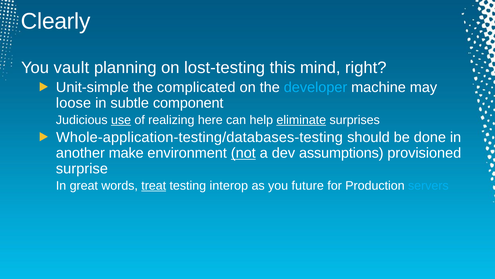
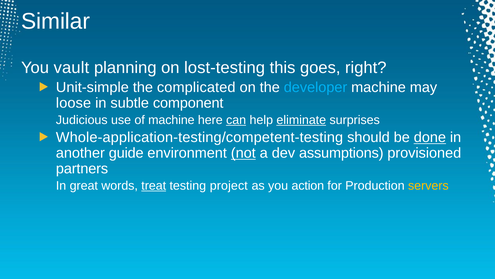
Clearly: Clearly -> Similar
mind: mind -> goes
use underline: present -> none
of realizing: realizing -> machine
can underline: none -> present
Whole-application-testing/databases-testing: Whole-application-testing/databases-testing -> Whole-application-testing/competent-testing
done underline: none -> present
make: make -> guide
surprise: surprise -> partners
interop: interop -> project
future: future -> action
servers colour: light blue -> yellow
